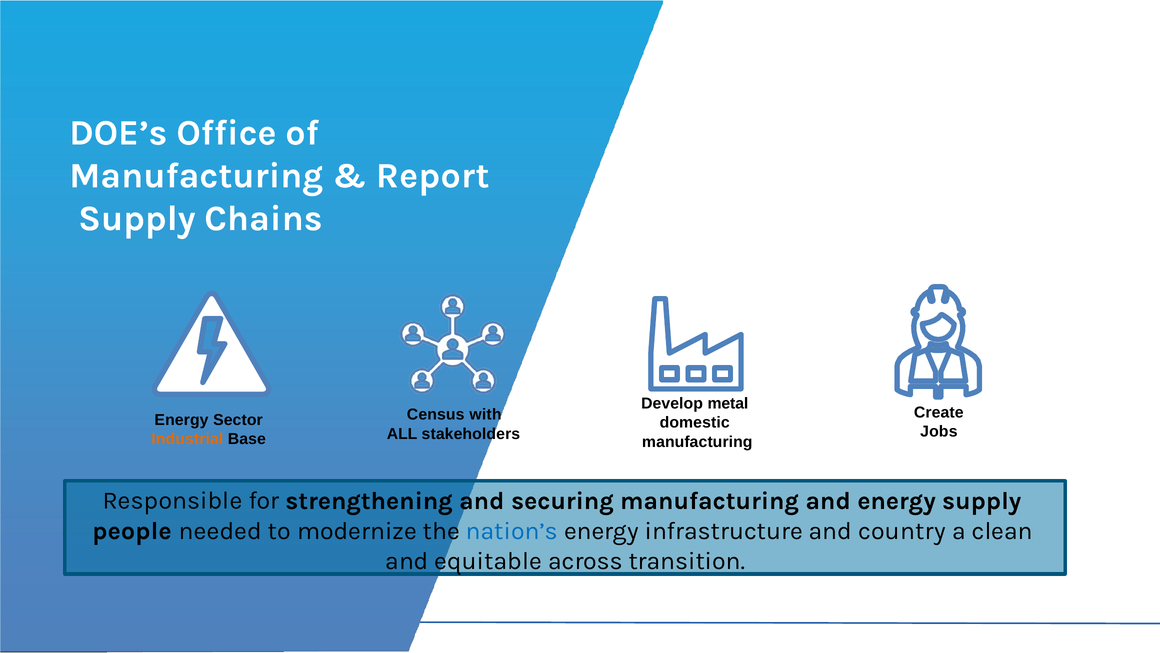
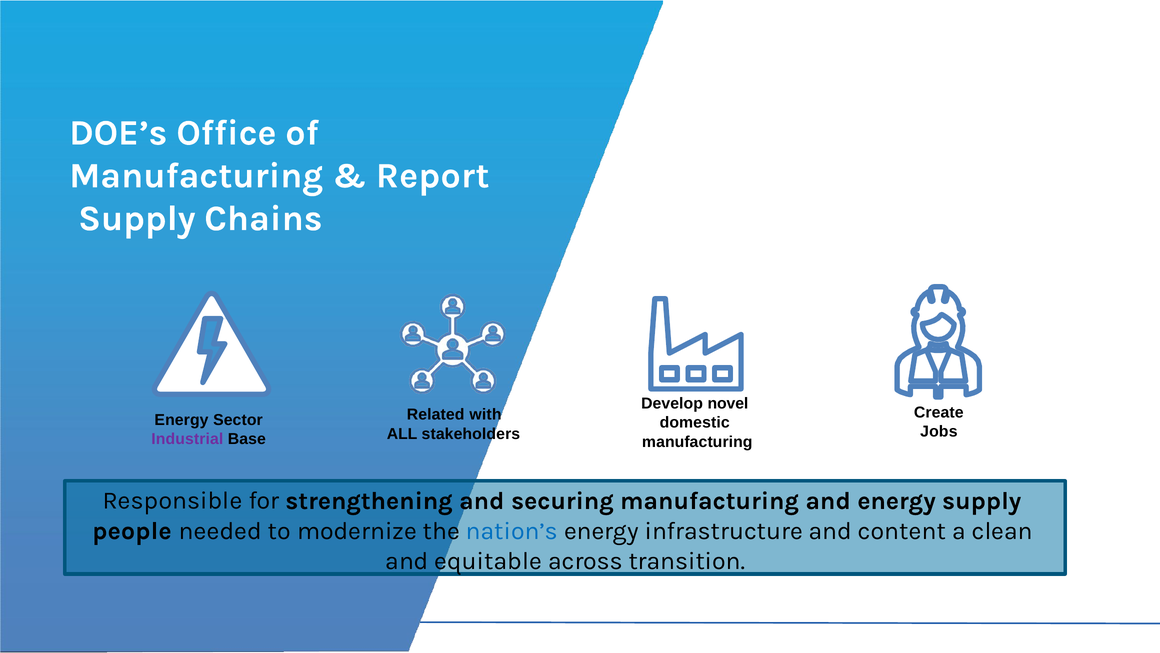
metal: metal -> novel
Census: Census -> Related
Industrial colour: orange -> purple
country: country -> content
